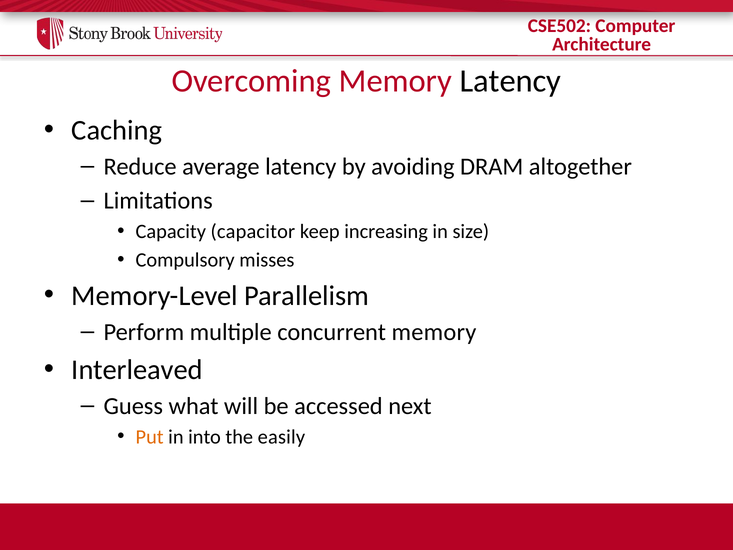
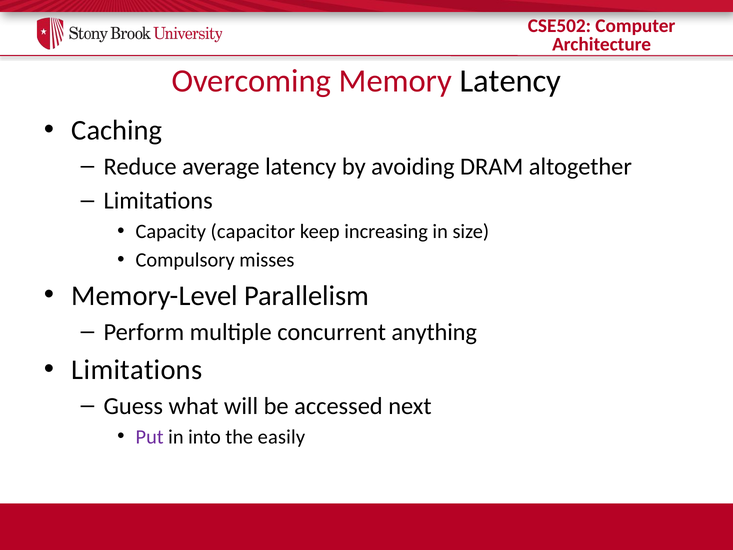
concurrent memory: memory -> anything
Interleaved at (137, 370): Interleaved -> Limitations
Put colour: orange -> purple
